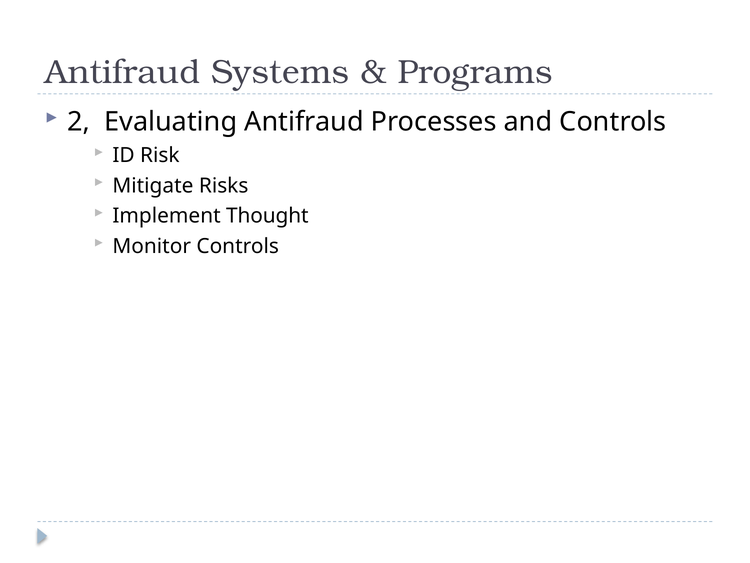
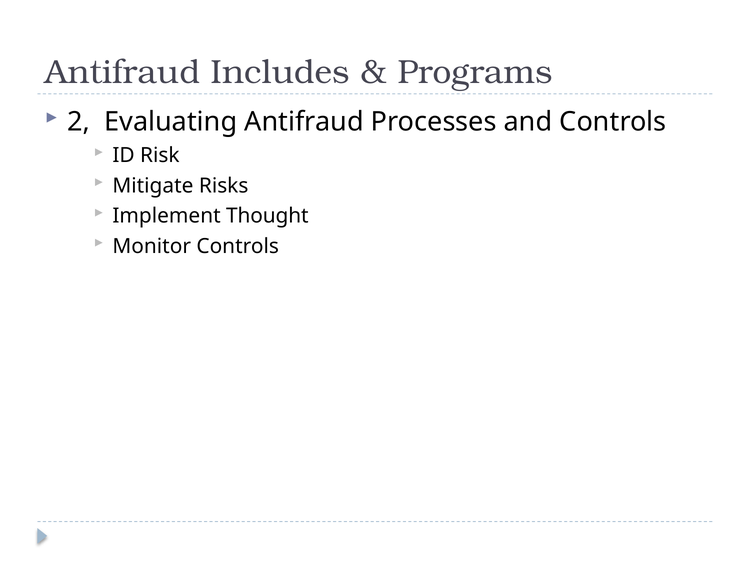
Systems: Systems -> Includes
